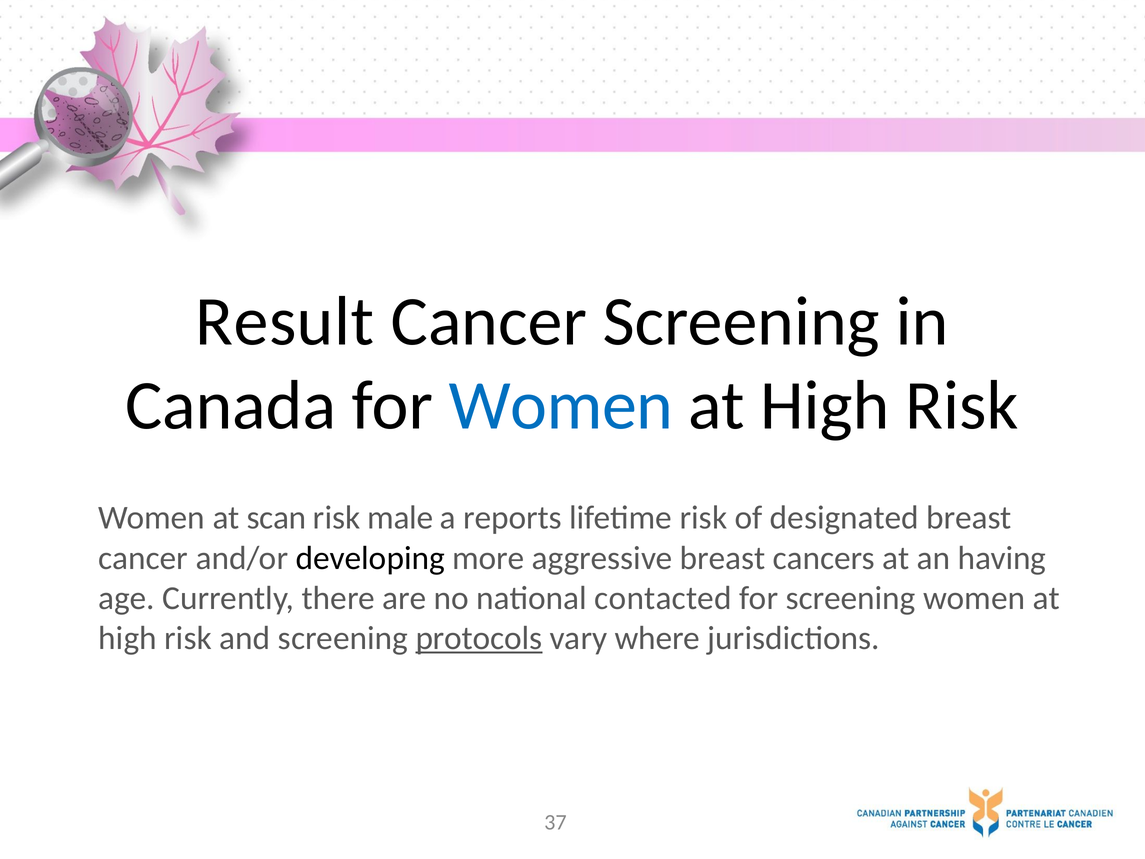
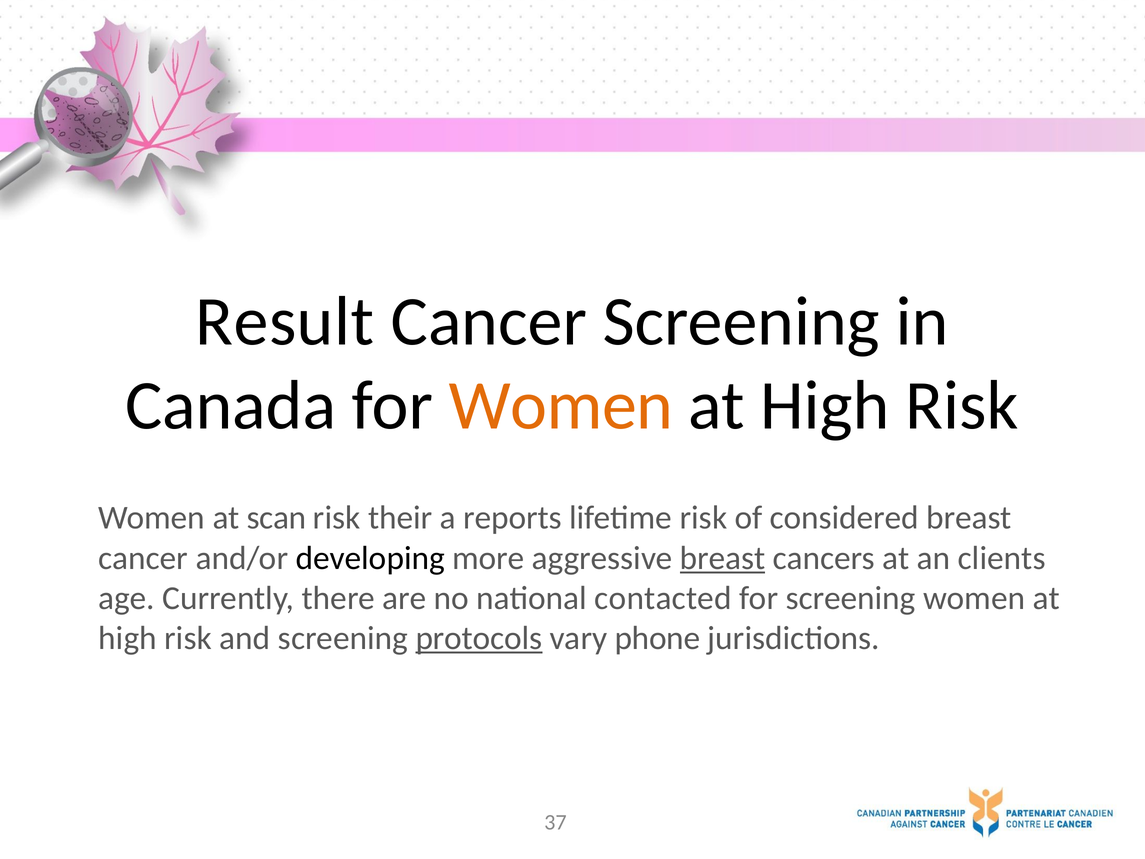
Women at (561, 406) colour: blue -> orange
male: male -> their
designated: designated -> considered
breast at (723, 558) underline: none -> present
having: having -> clients
where: where -> phone
